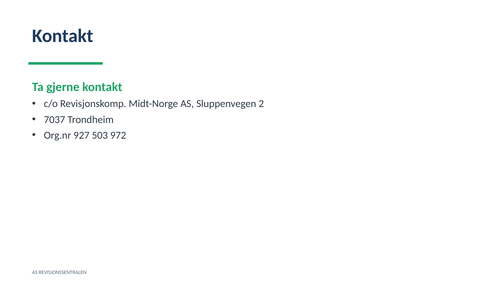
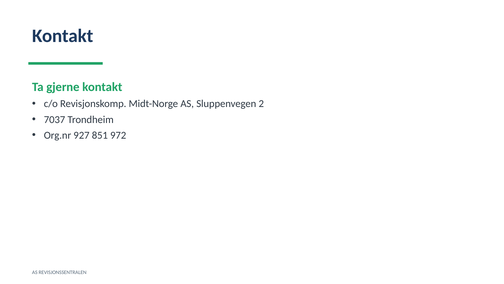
503: 503 -> 851
